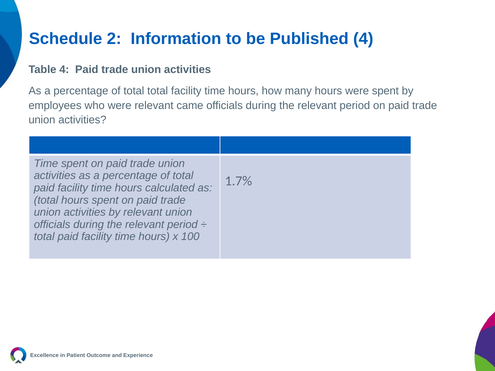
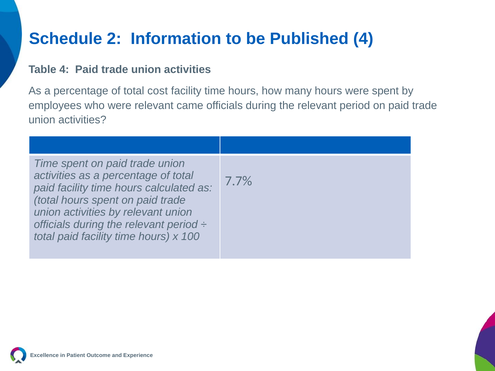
total total: total -> cost
1.7%: 1.7% -> 7.7%
